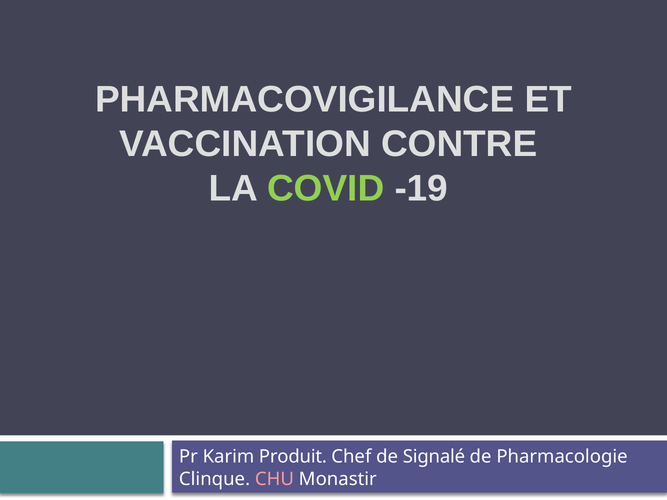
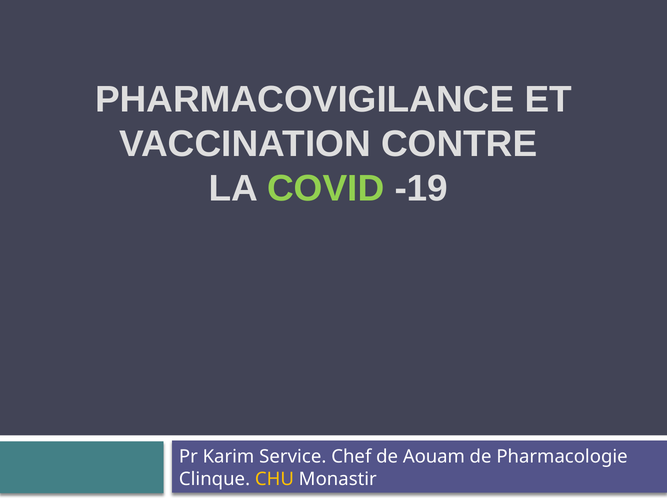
Produit: Produit -> Service
Signalé: Signalé -> Aouam
CHU colour: pink -> yellow
